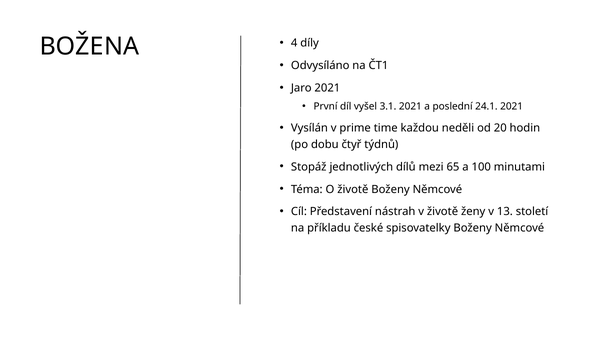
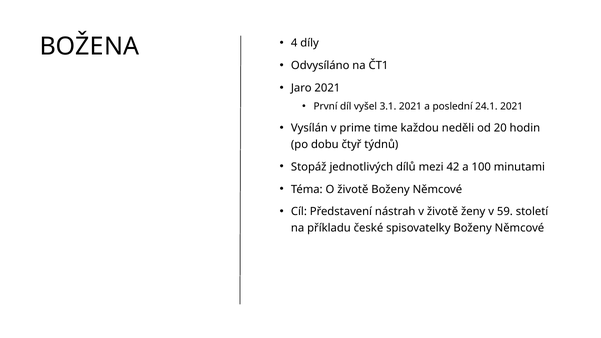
65: 65 -> 42
13: 13 -> 59
